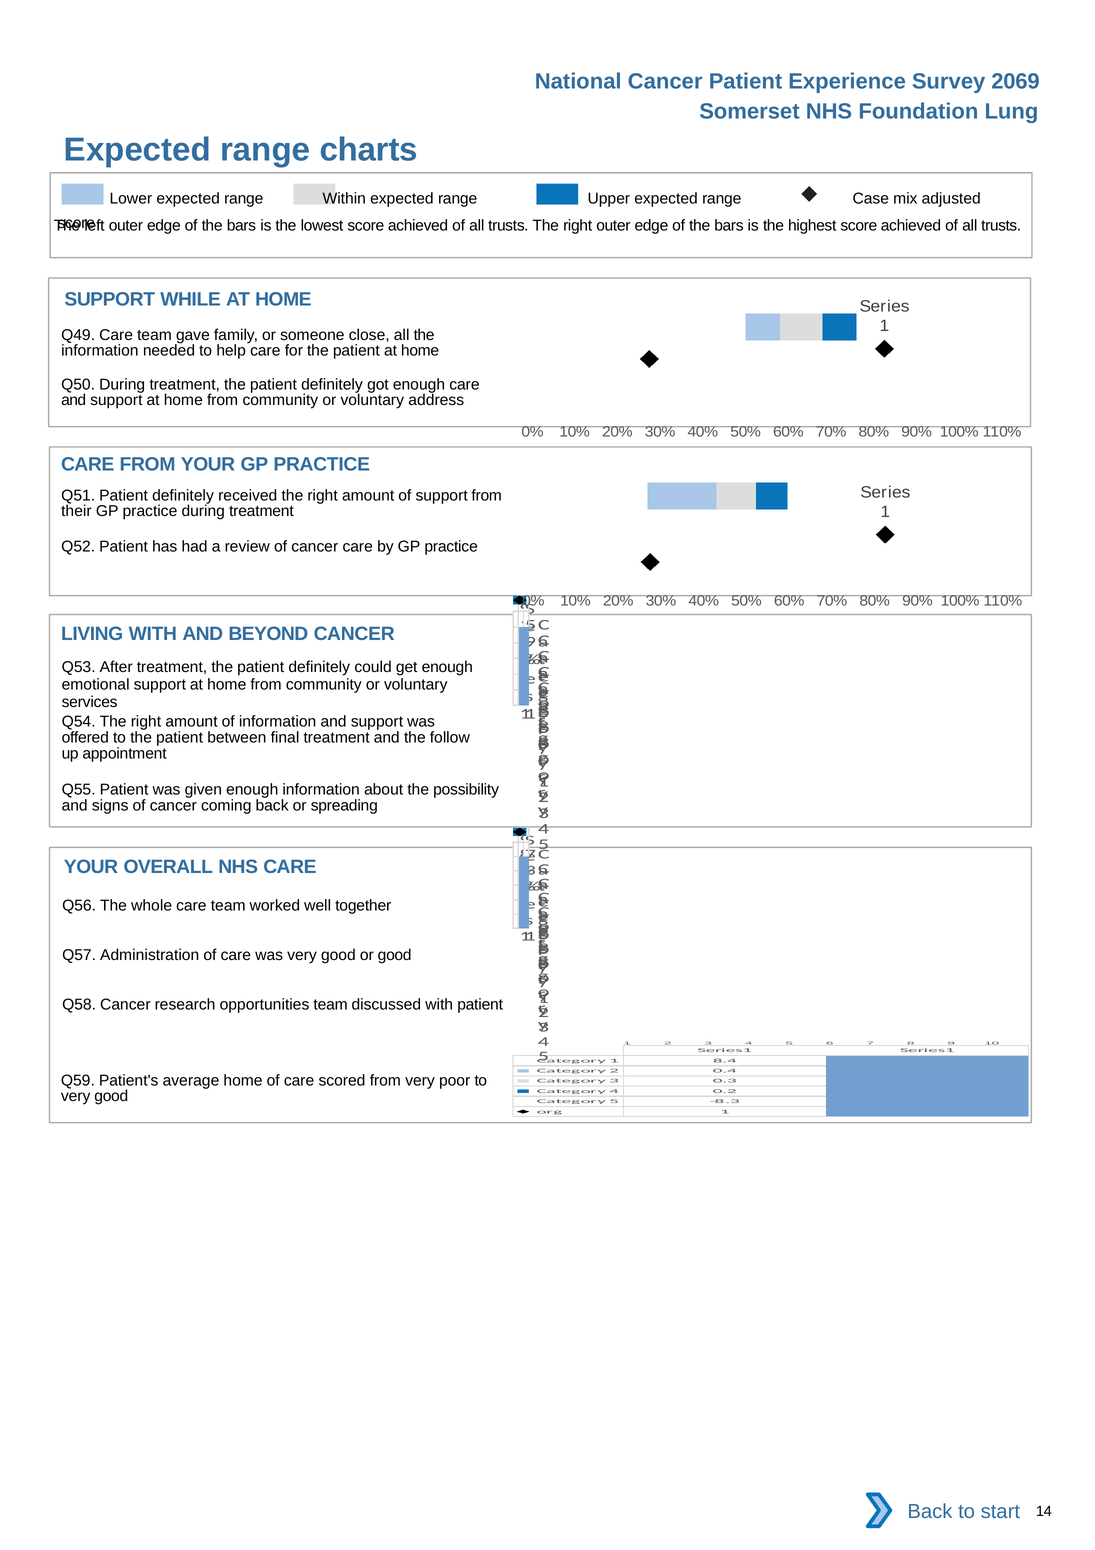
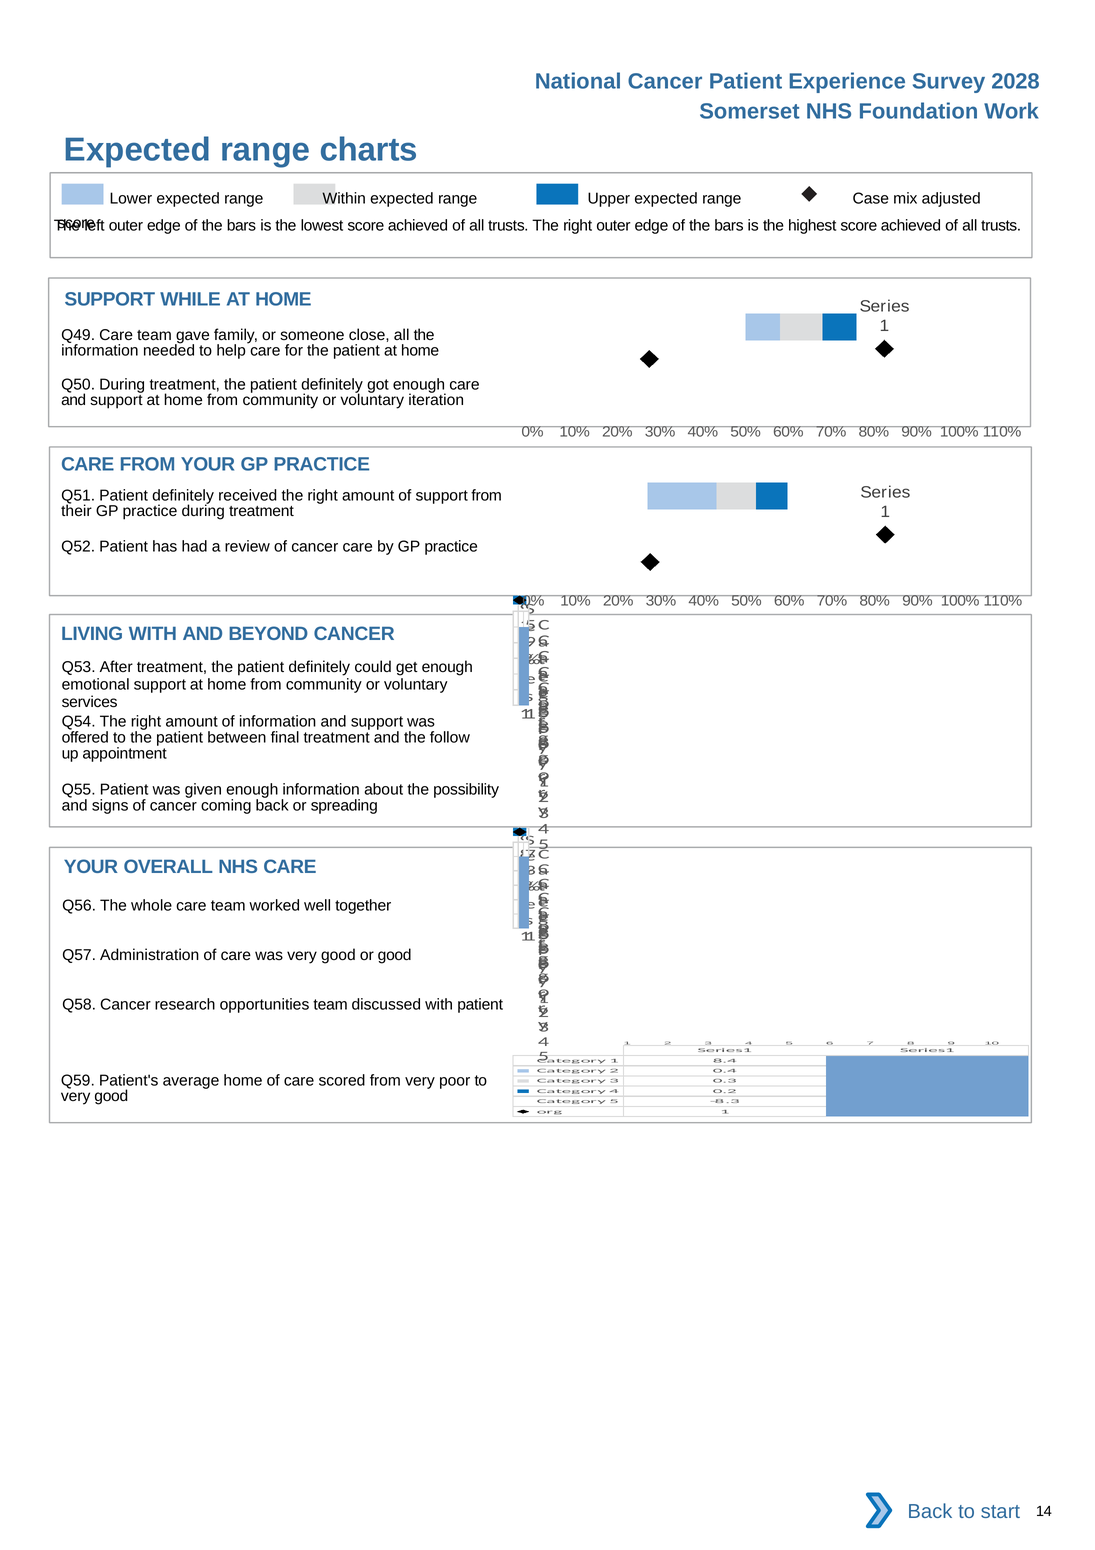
2069: 2069 -> 2028
Lung: Lung -> Work
address: address -> iteration
